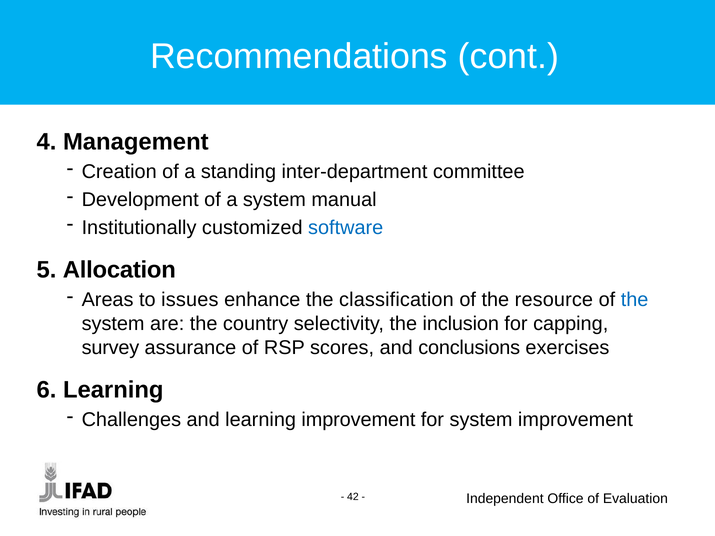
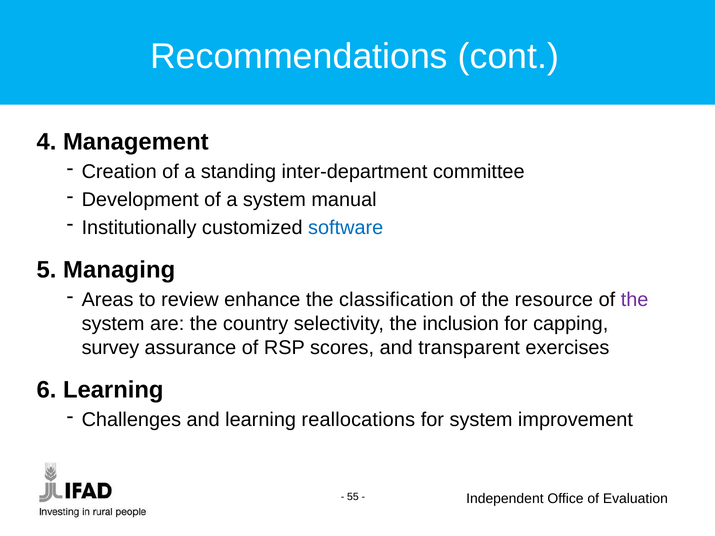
Allocation: Allocation -> Managing
issues: issues -> review
the at (635, 300) colour: blue -> purple
conclusions: conclusions -> transparent
learning improvement: improvement -> reallocations
42: 42 -> 55
